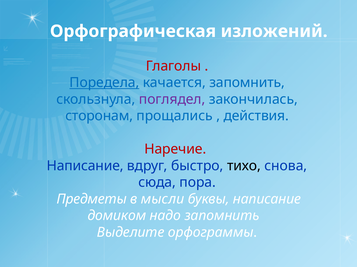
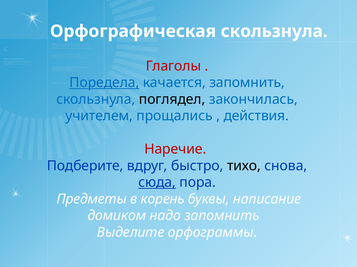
Орфографическая изложений: изложений -> скользнула
поглядел colour: purple -> black
сторонам: сторонам -> учителем
Написание at (85, 166): Написание -> Подберите
сюда underline: none -> present
мысли: мысли -> корень
